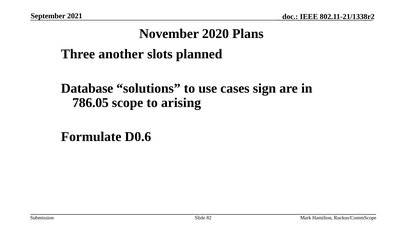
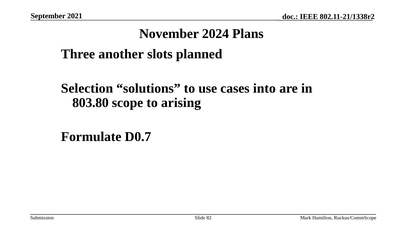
2020: 2020 -> 2024
Database: Database -> Selection
sign: sign -> into
786.05: 786.05 -> 803.80
D0.6: D0.6 -> D0.7
